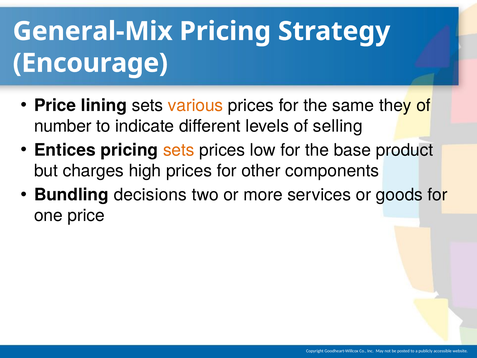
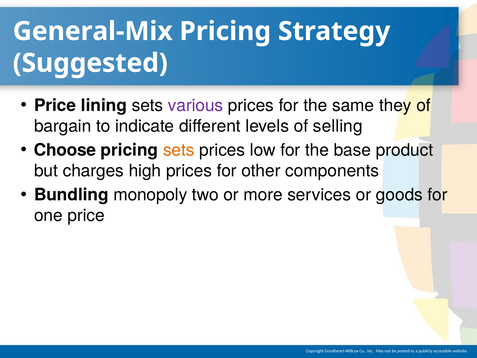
Encourage: Encourage -> Suggested
various colour: orange -> purple
number: number -> bargain
Entices: Entices -> Choose
decisions: decisions -> monopoly
